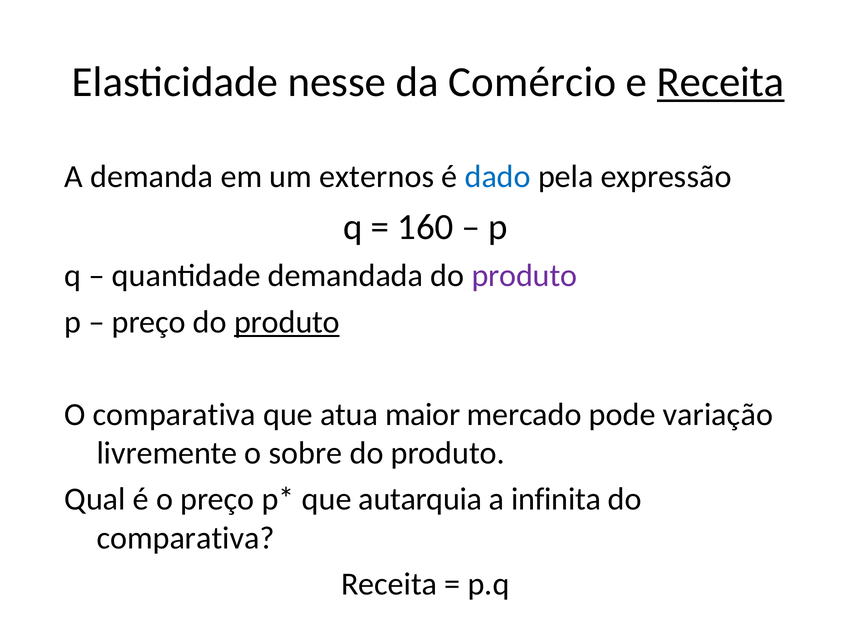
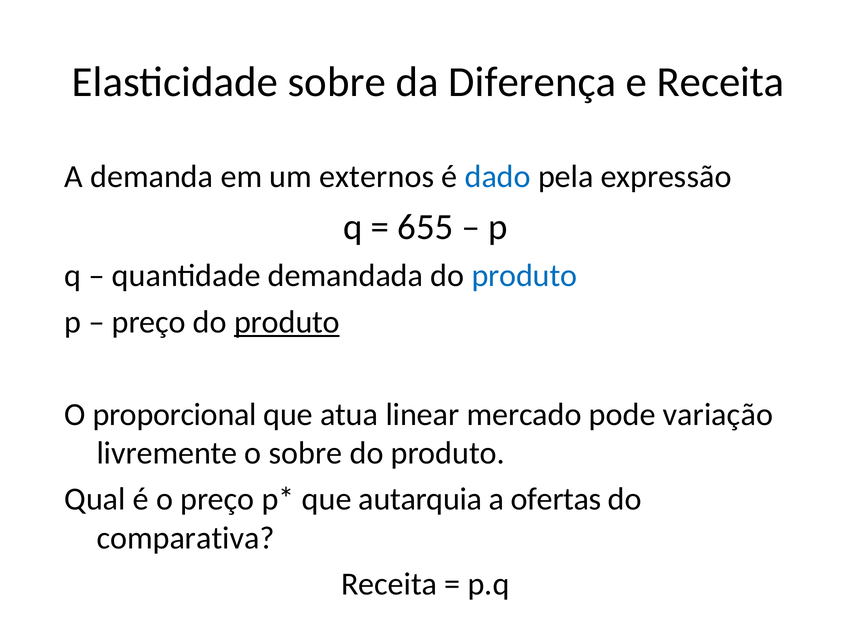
Elasticidade nesse: nesse -> sobre
Comércio: Comércio -> Diferença
Receita at (721, 82) underline: present -> none
160: 160 -> 655
produto at (524, 276) colour: purple -> blue
O comparativa: comparativa -> proporcional
maior: maior -> linear
infinita: infinita -> ofertas
